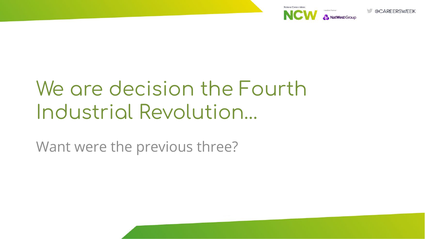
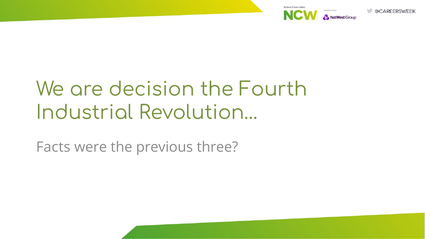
Want: Want -> Facts
